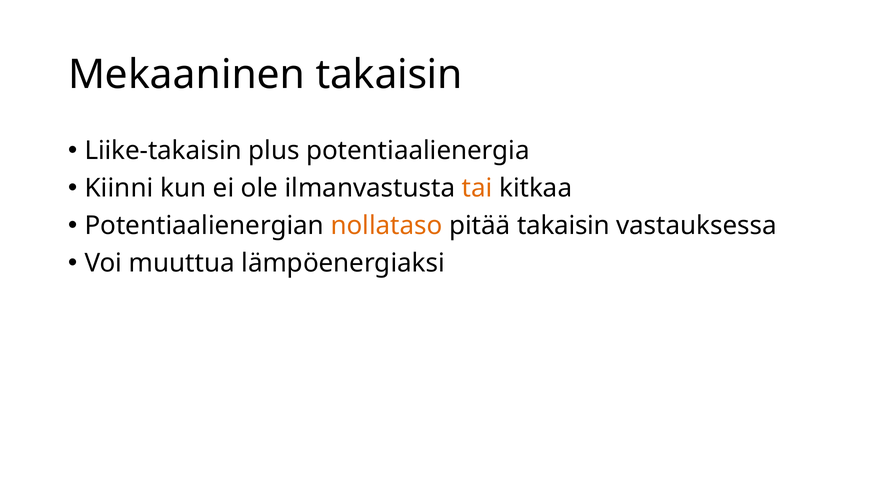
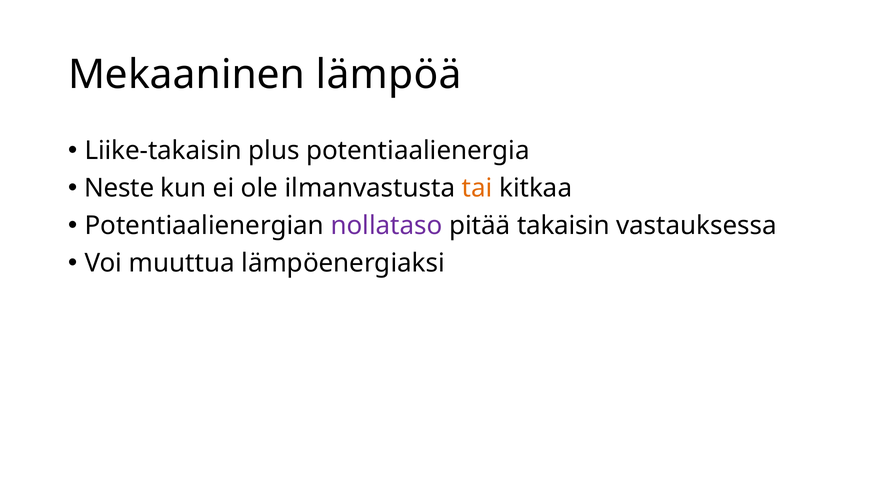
Mekaaninen takaisin: takaisin -> lämpöä
Kiinni: Kiinni -> Neste
nollataso colour: orange -> purple
